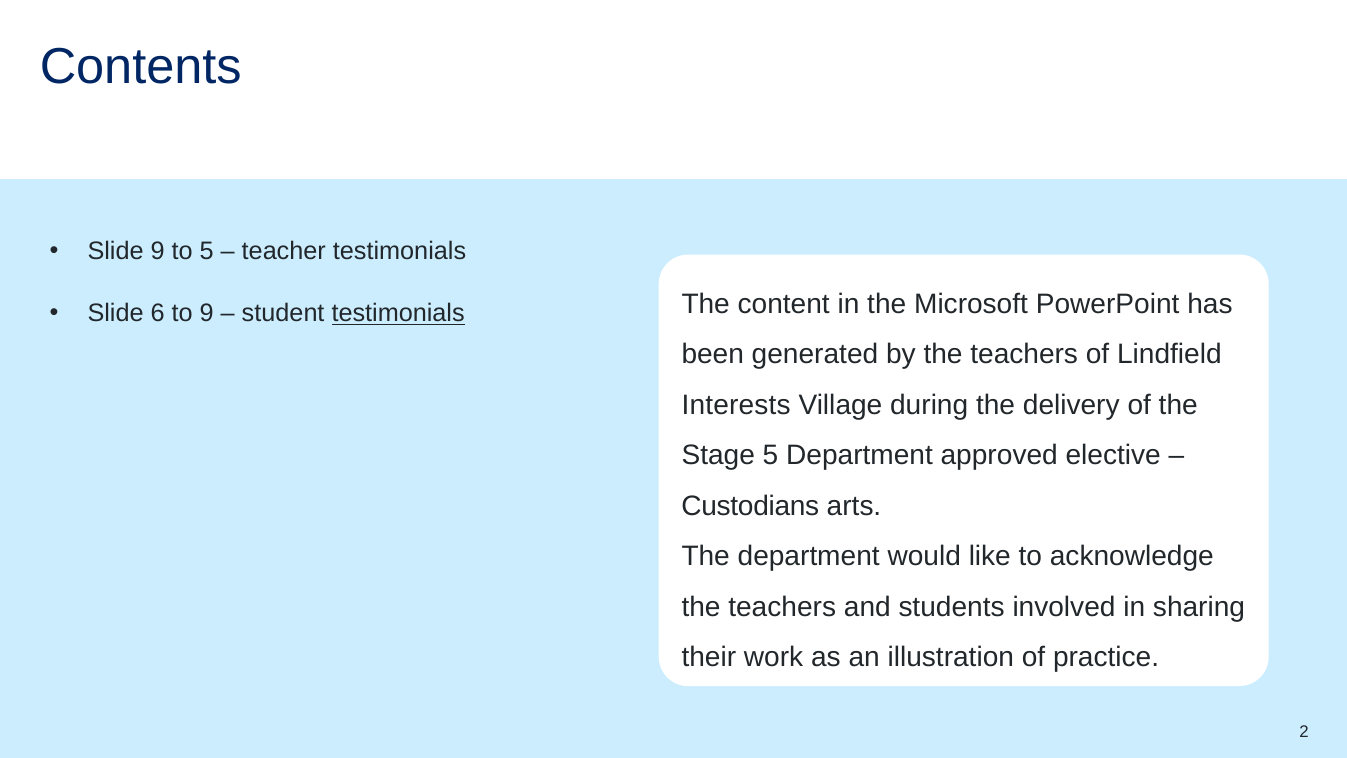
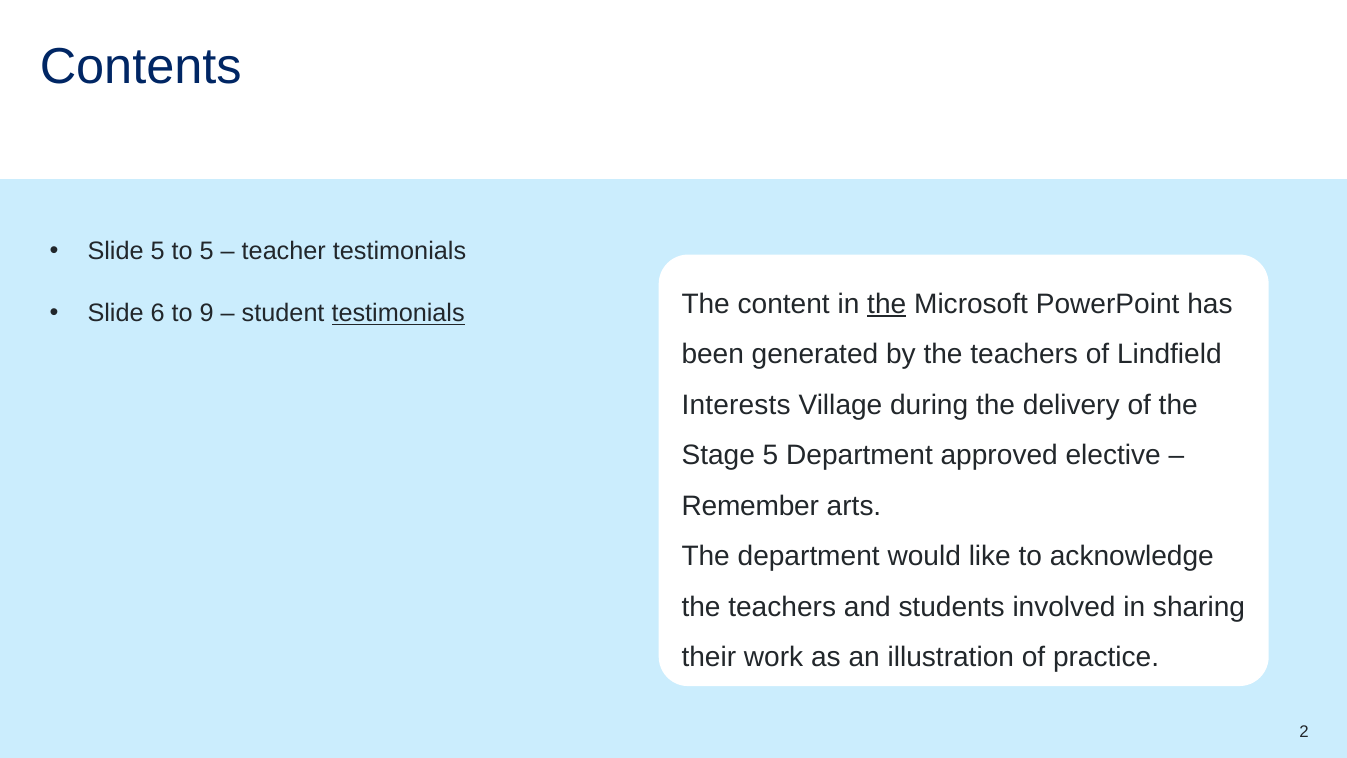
Slide 9: 9 -> 5
the at (887, 304) underline: none -> present
Custodians: Custodians -> Remember
